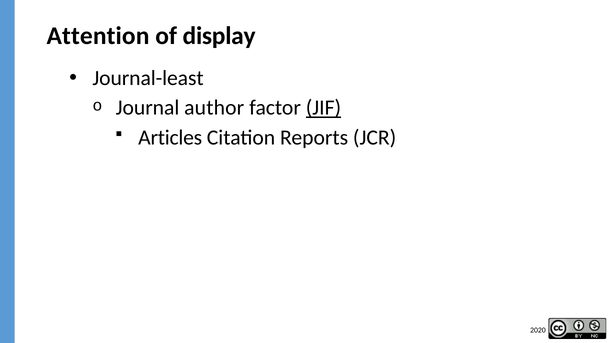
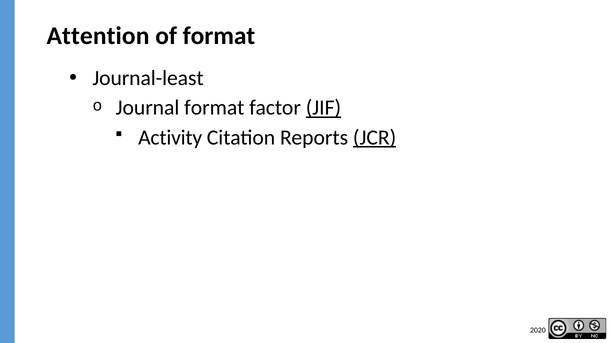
of display: display -> format
Journal author: author -> format
Articles: Articles -> Activity
JCR underline: none -> present
